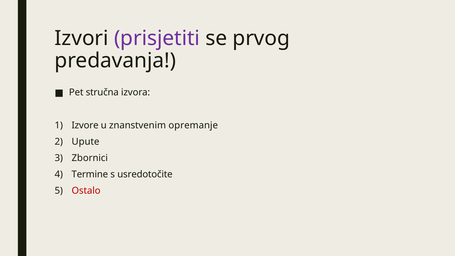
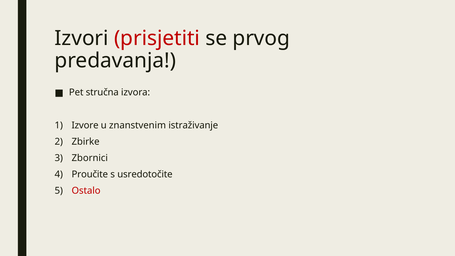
prisjetiti colour: purple -> red
opremanje: opremanje -> istraživanje
Upute: Upute -> Zbirke
Termine: Termine -> Proučite
